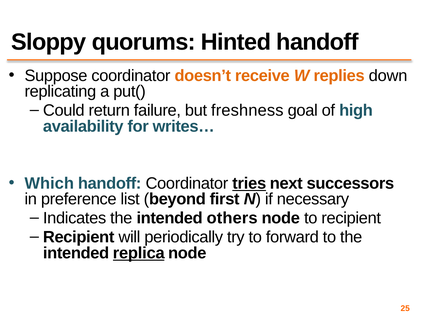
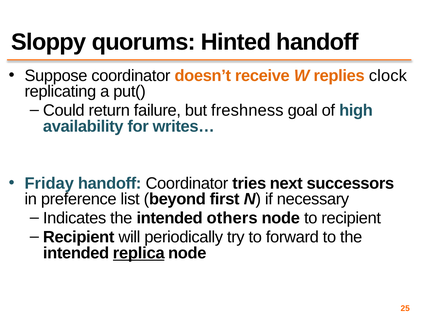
down: down -> clock
Which: Which -> Friday
tries underline: present -> none
